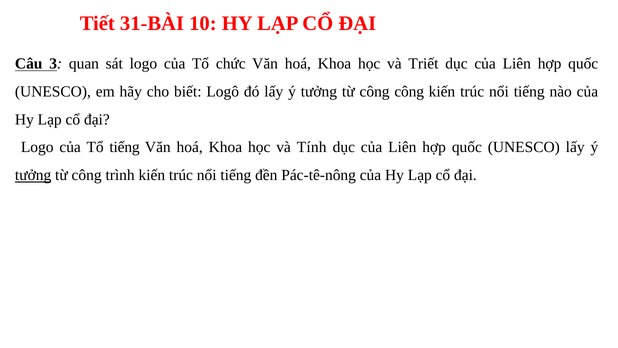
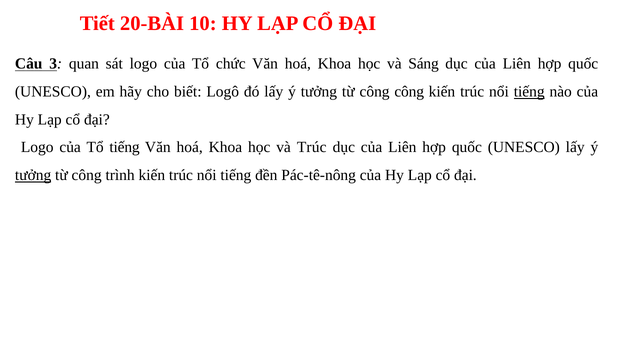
31-BÀI: 31-BÀI -> 20-BÀI
Triết: Triết -> Sáng
tiếng at (529, 92) underline: none -> present
và Tính: Tính -> Trúc
